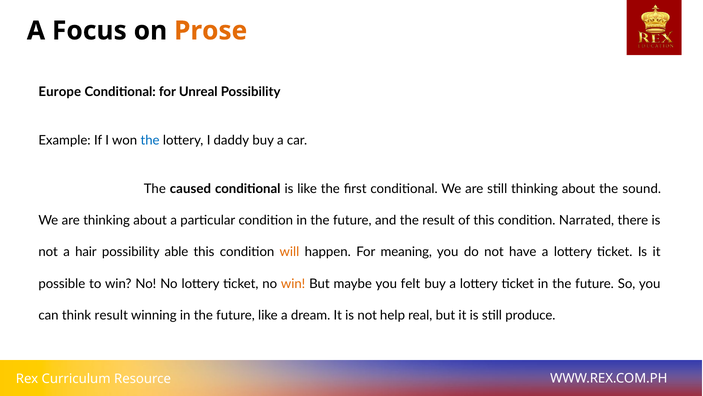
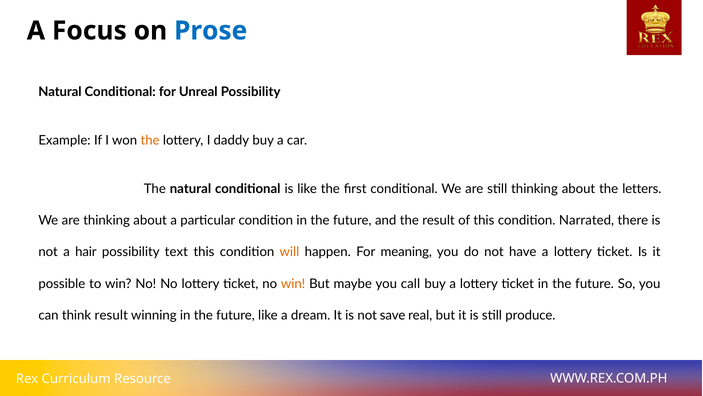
Prose colour: orange -> blue
Europe at (60, 92): Europe -> Natural
the at (150, 140) colour: blue -> orange
The caused: caused -> natural
sound: sound -> letters
able: able -> text
felt: felt -> call
help: help -> save
